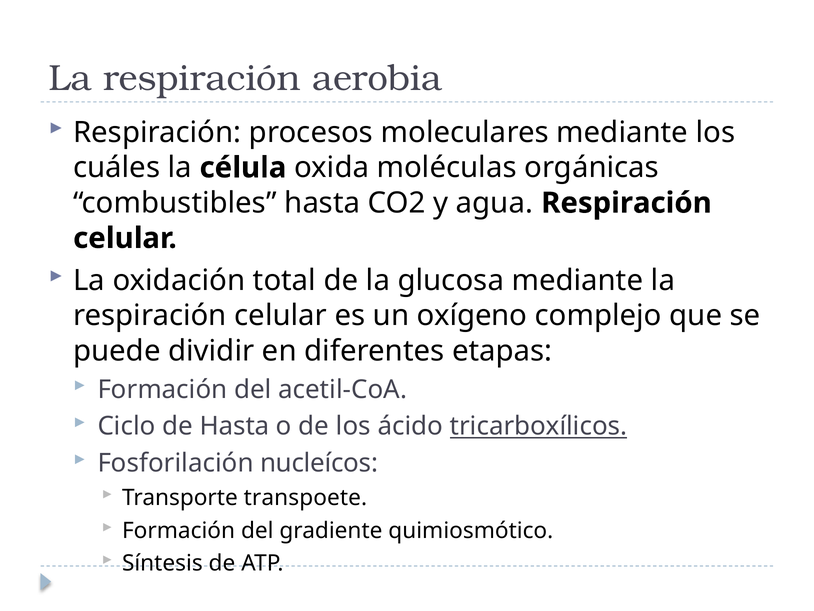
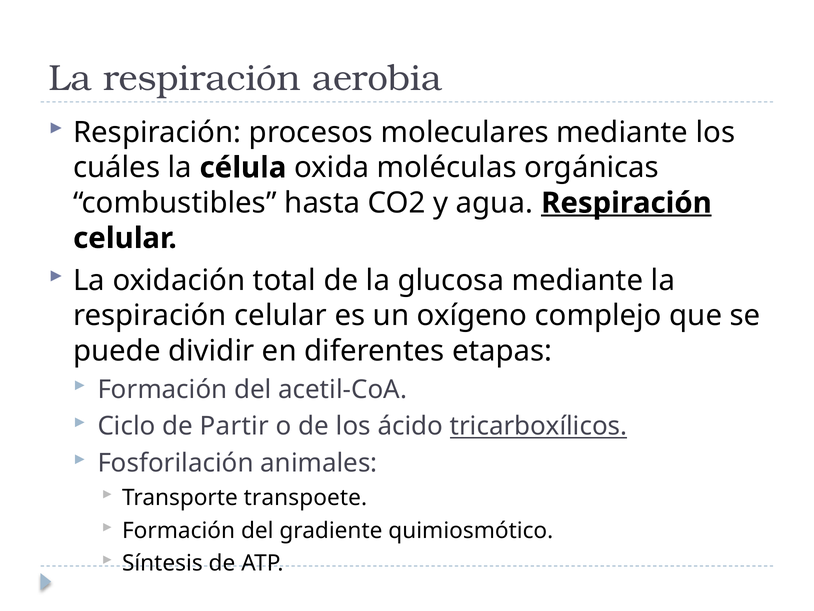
Respiración at (626, 203) underline: none -> present
de Hasta: Hasta -> Partir
nucleícos: nucleícos -> animales
